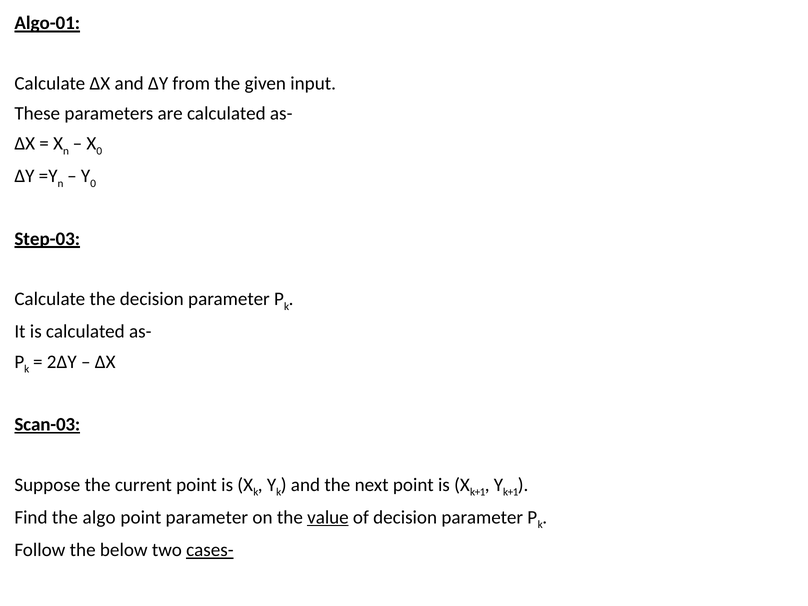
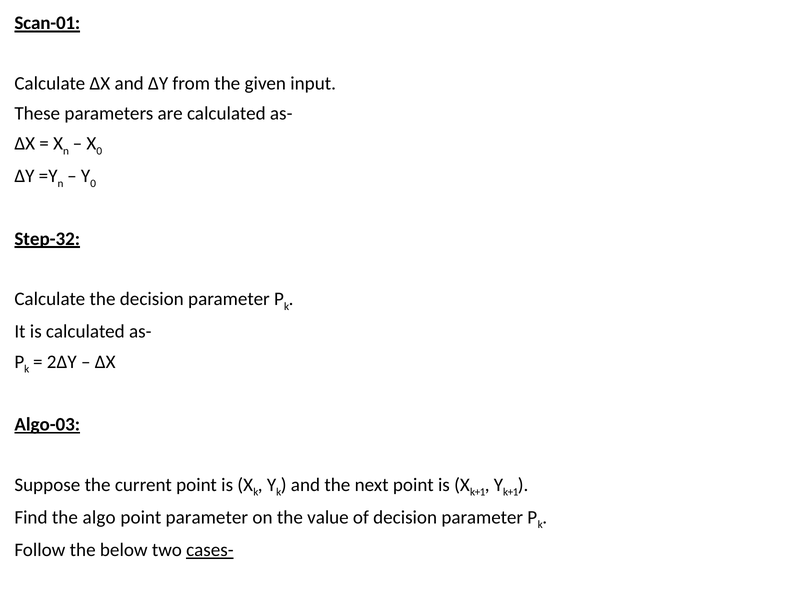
Algo-01: Algo-01 -> Scan-01
Step-03: Step-03 -> Step-32
Scan-03: Scan-03 -> Algo-03
value underline: present -> none
